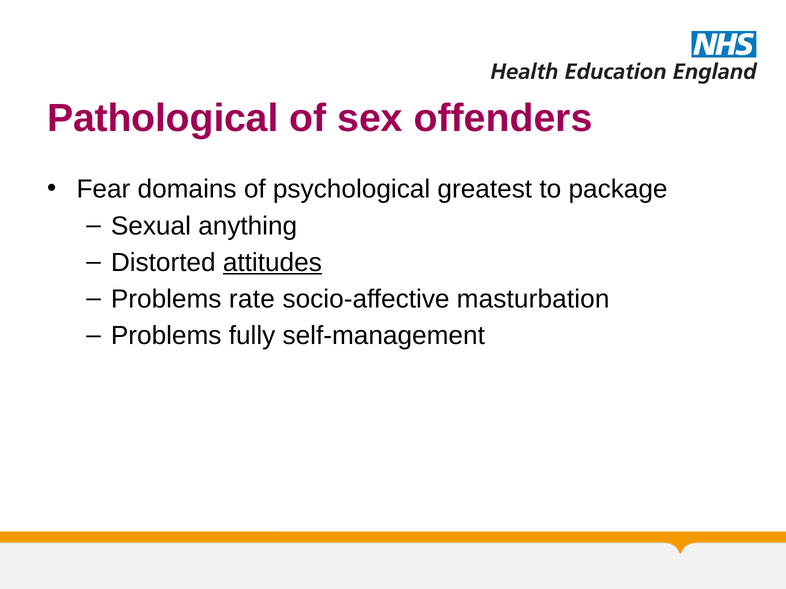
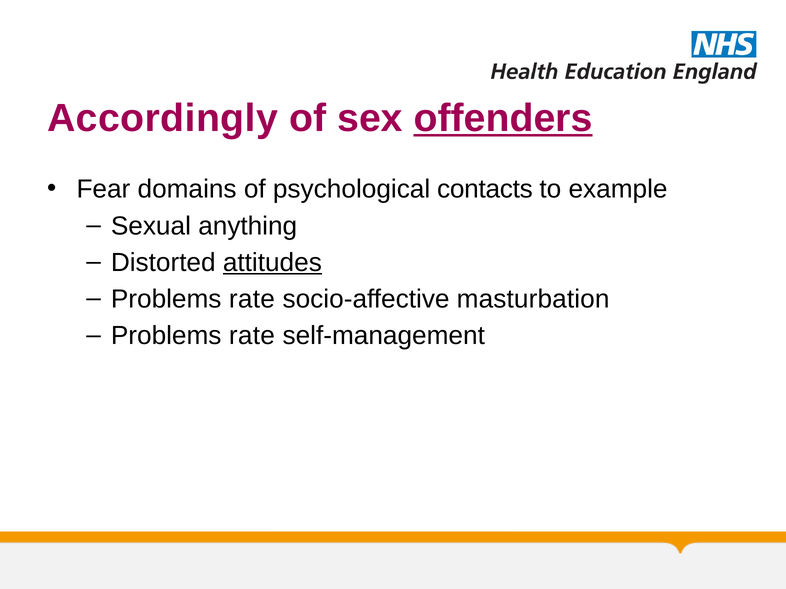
Pathological: Pathological -> Accordingly
offenders underline: none -> present
greatest: greatest -> contacts
package: package -> example
fully at (252, 336): fully -> rate
